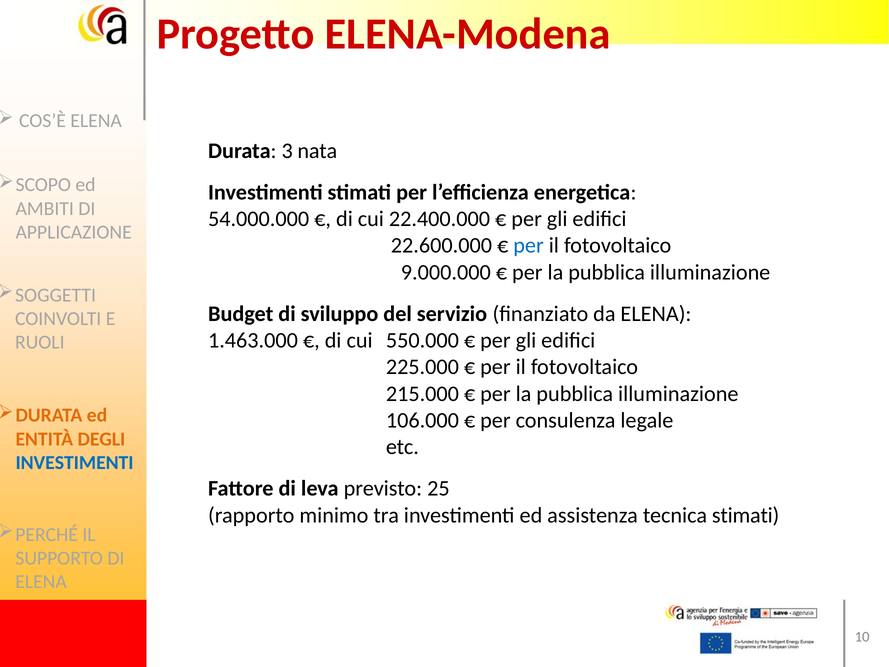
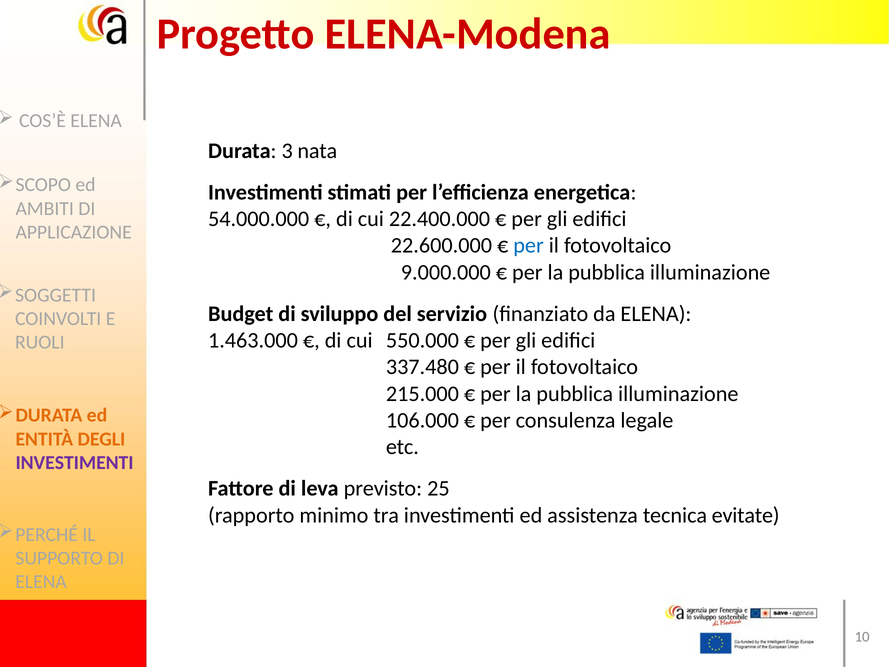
225.000: 225.000 -> 337.480
INVESTIMENTI at (75, 463) colour: blue -> purple
tecnica stimati: stimati -> evitate
